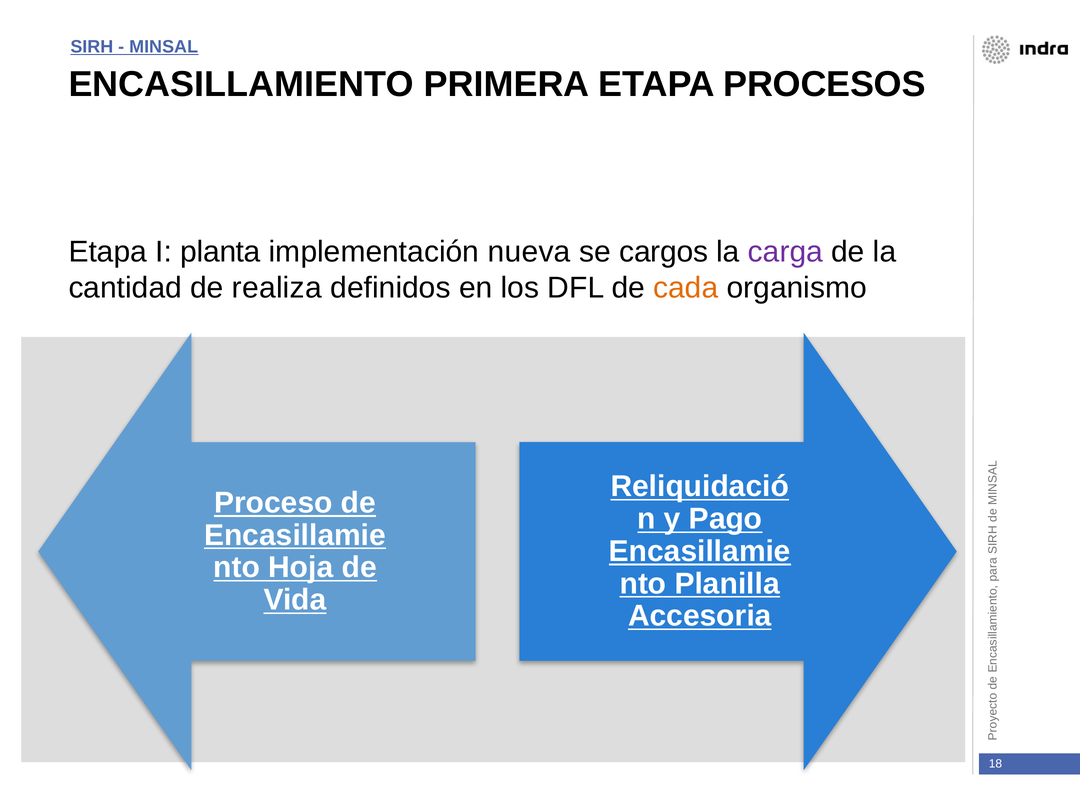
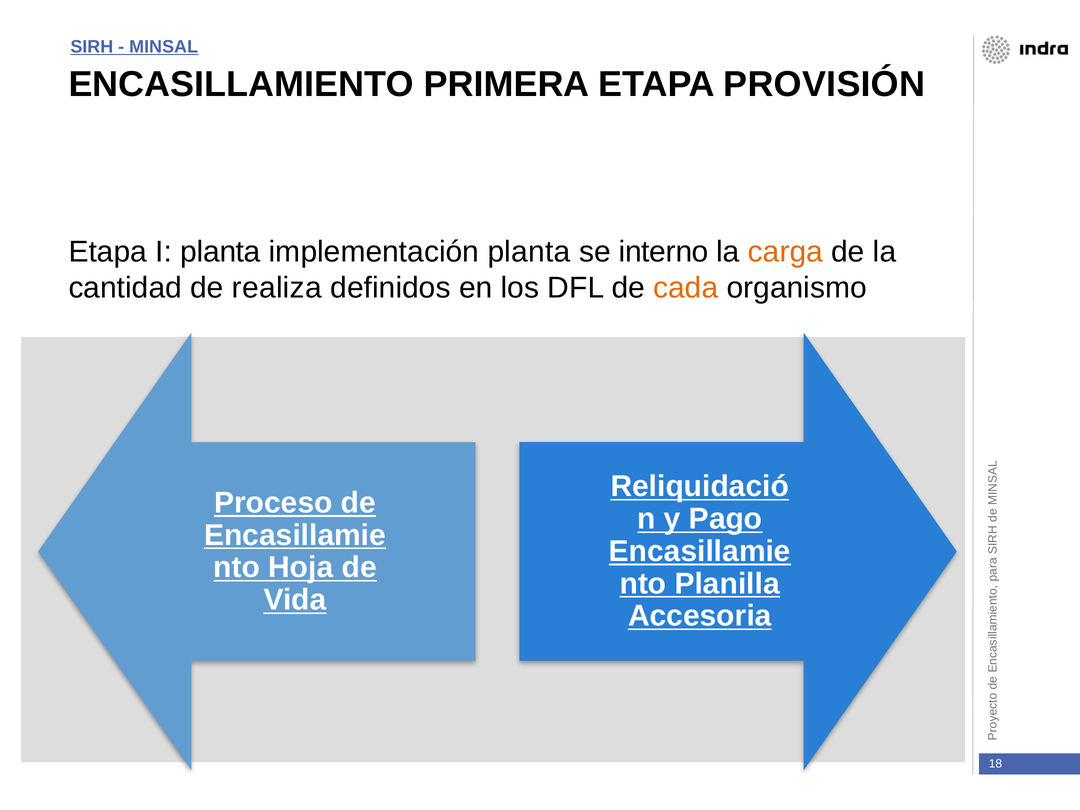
PROCESOS: PROCESOS -> PROVISIÓN
implementación nueva: nueva -> planta
cargos: cargos -> interno
carga colour: purple -> orange
